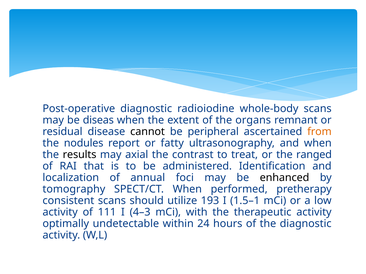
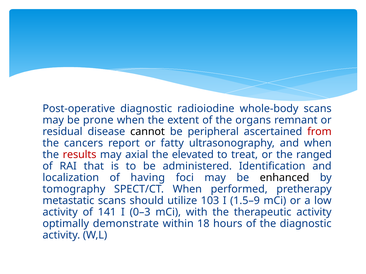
diseas: diseas -> prone
from colour: orange -> red
nodules: nodules -> cancers
results colour: black -> red
contrast: contrast -> elevated
annual: annual -> having
consistent: consistent -> metastatic
193: 193 -> 103
1.5–1: 1.5–1 -> 1.5–9
111: 111 -> 141
4–3: 4–3 -> 0–3
undetectable: undetectable -> demonstrate
24: 24 -> 18
